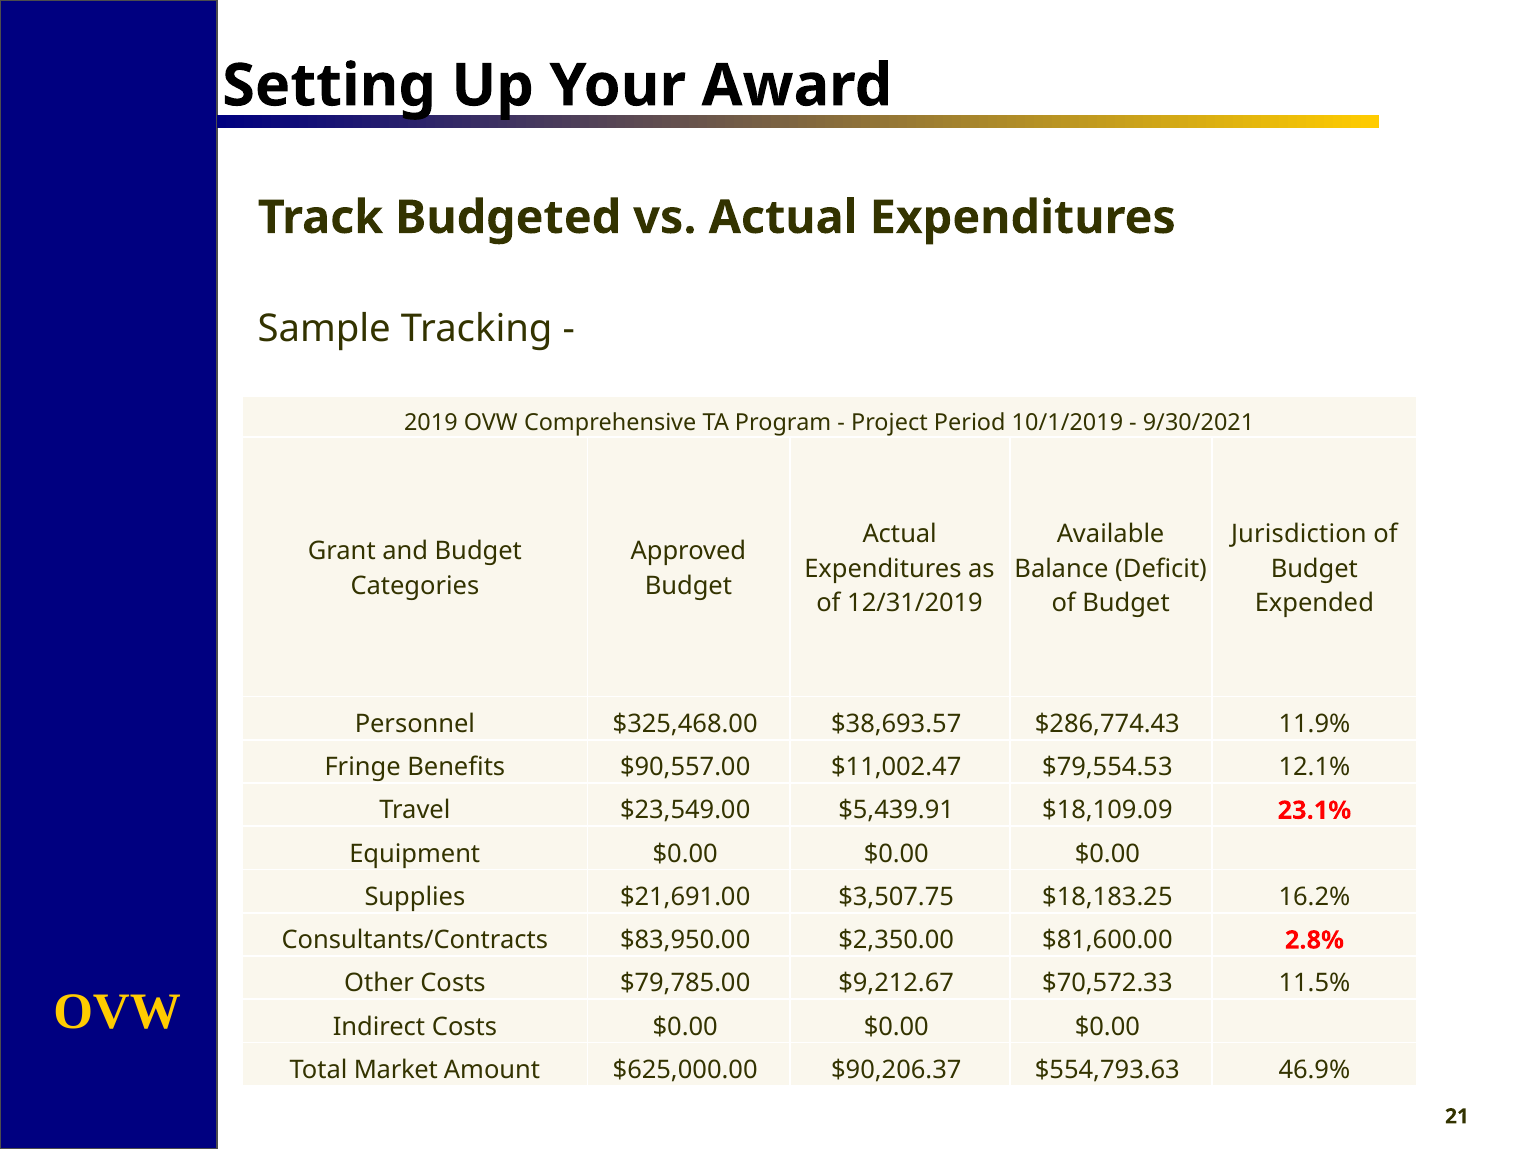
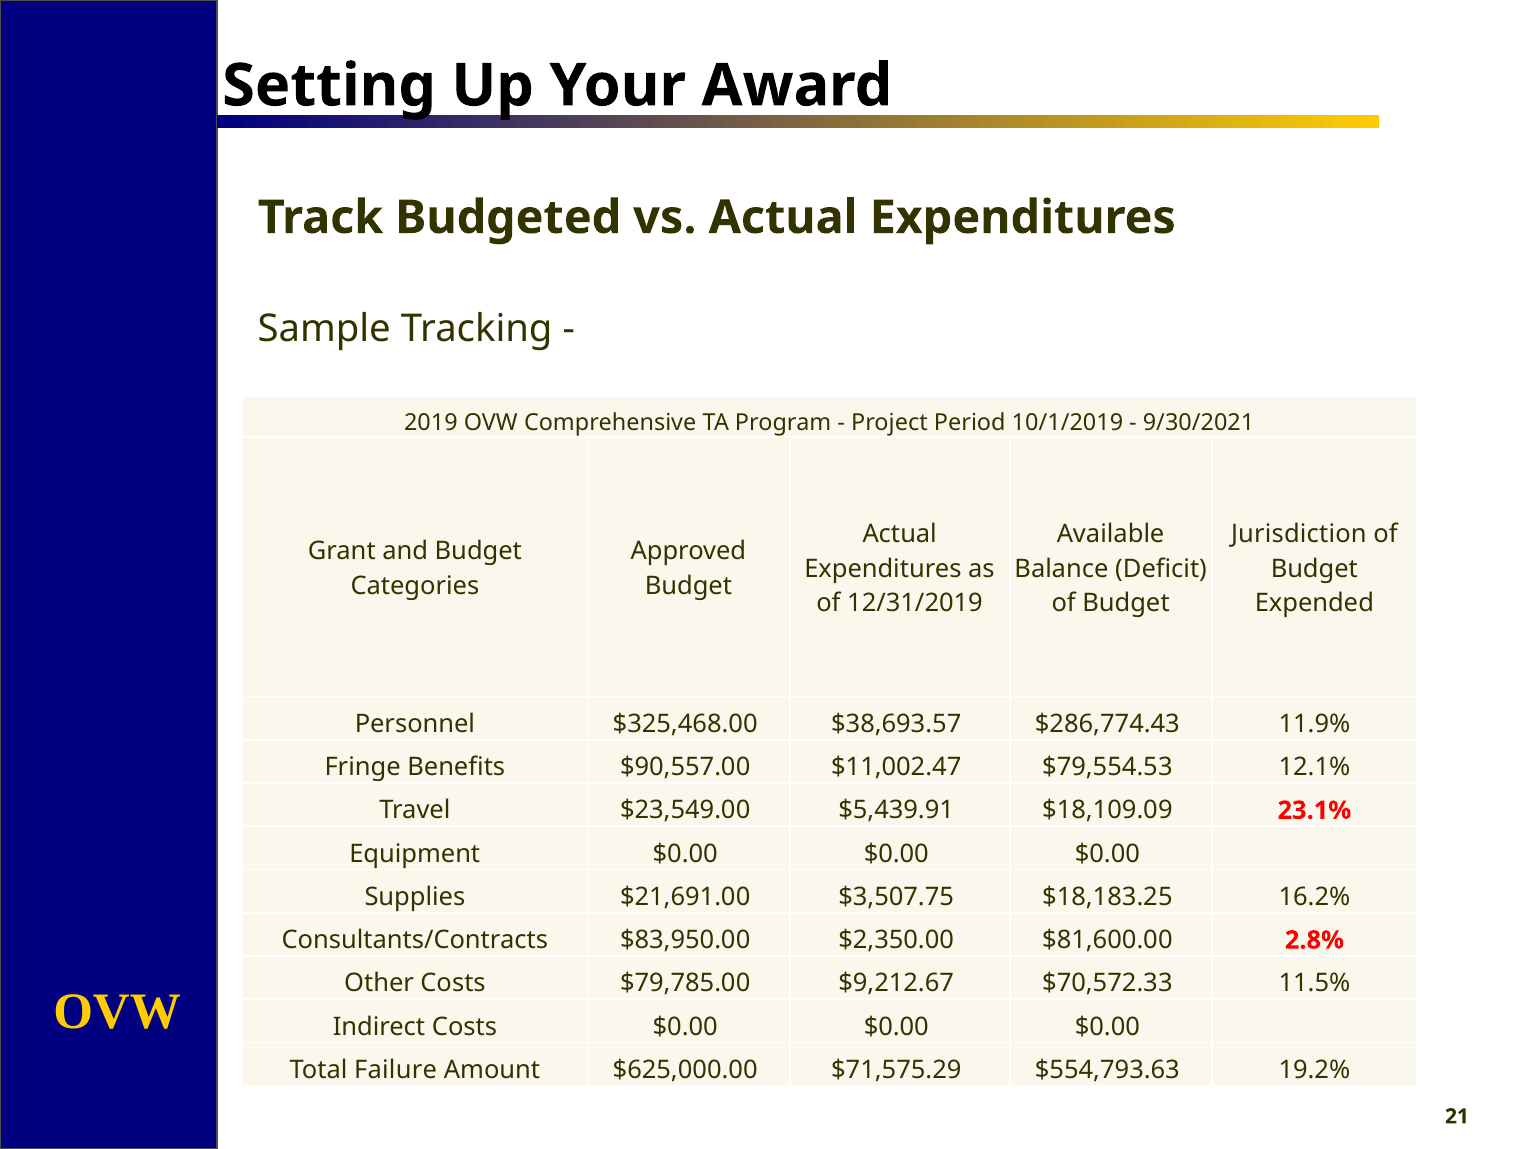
Market: Market -> Failure
$90,206.37: $90,206.37 -> $71,575.29
46.9%: 46.9% -> 19.2%
